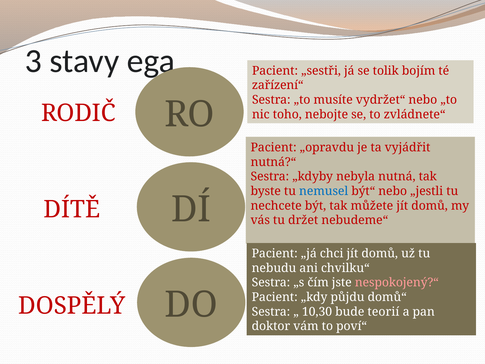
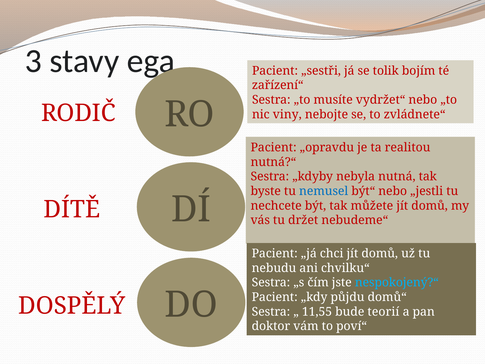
toho: toho -> viny
vyjádřit: vyjádřit -> realitou
nespokojený?“ colour: pink -> light blue
10,30: 10,30 -> 11,55
